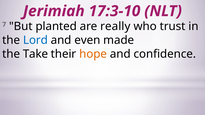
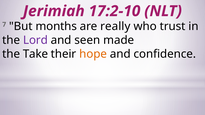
17:3-10: 17:3-10 -> 17:2-10
planted: planted -> months
Lord colour: blue -> purple
even: even -> seen
